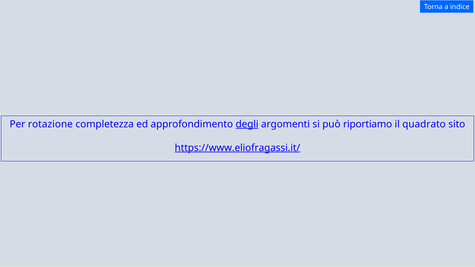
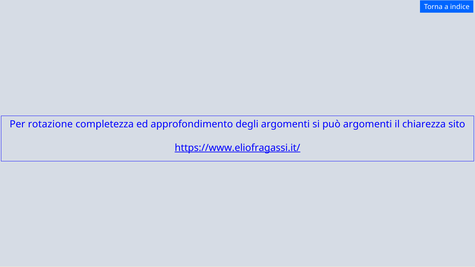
degli underline: present -> none
può riportiamo: riportiamo -> argomenti
quadrato: quadrato -> chiarezza
